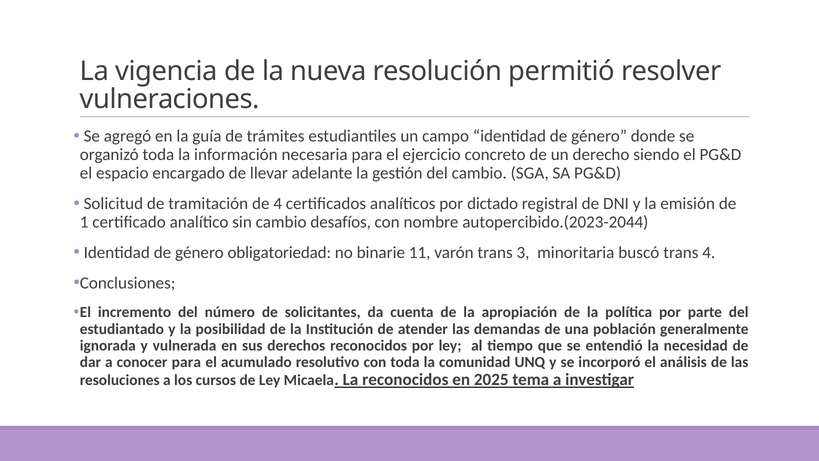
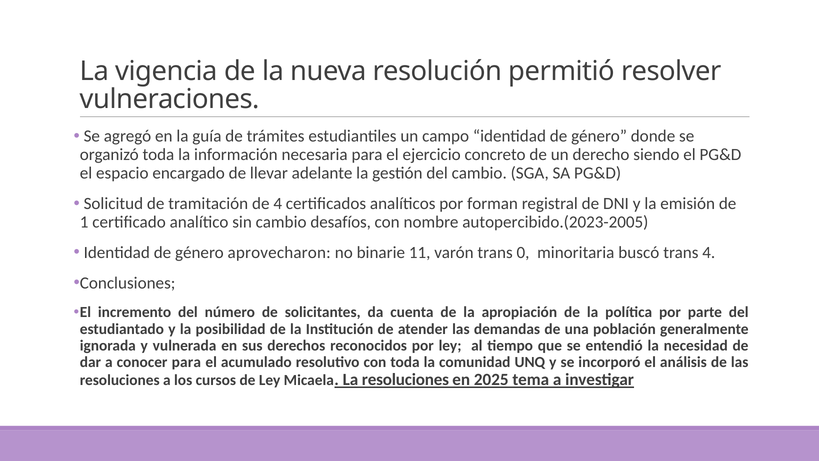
dictado: dictado -> forman
autopercibido.(2023-2044: autopercibido.(2023-2044 -> autopercibido.(2023-2005
obligatoriedad: obligatoriedad -> aprovecharon
3: 3 -> 0
La reconocidos: reconocidos -> resoluciones
